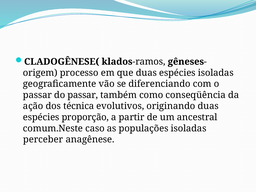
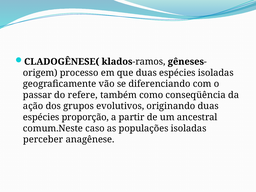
do passar: passar -> refere
técnica: técnica -> grupos
